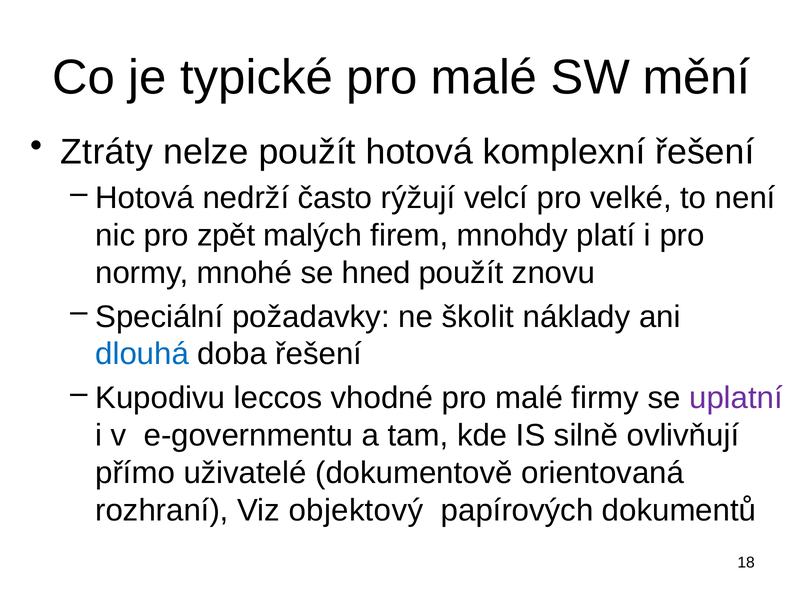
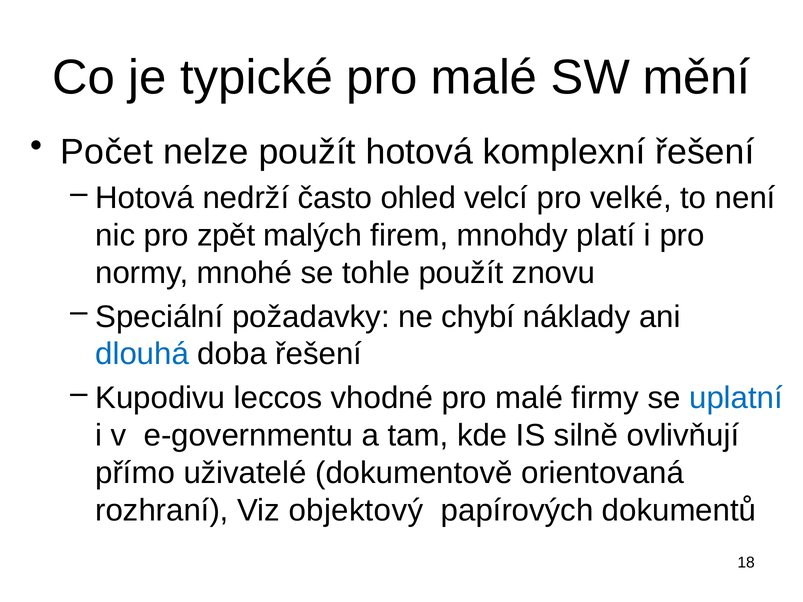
Ztráty: Ztráty -> Počet
rýžují: rýžují -> ohled
hned: hned -> tohle
školit: školit -> chybí
uplatní colour: purple -> blue
